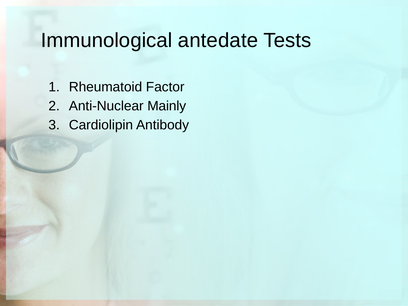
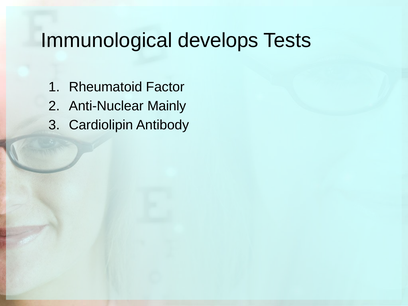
antedate: antedate -> develops
